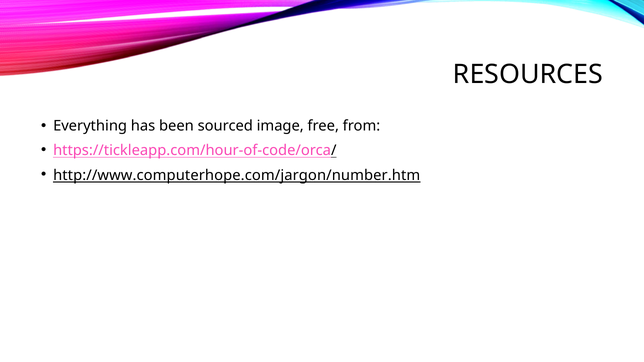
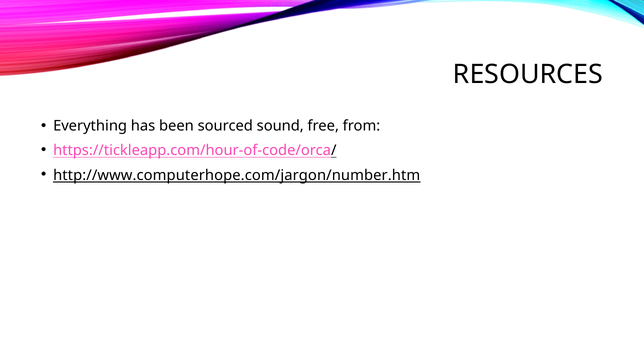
image: image -> sound
